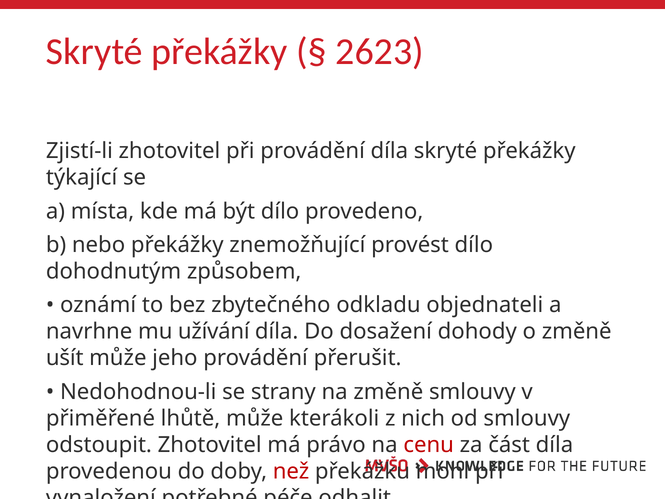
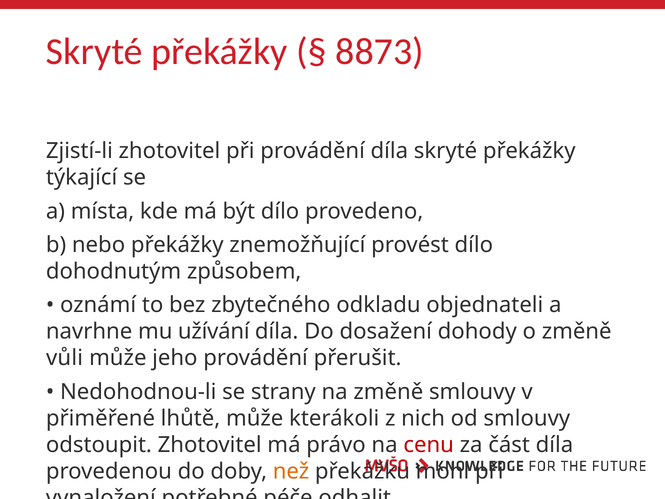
2623: 2623 -> 8873
ušít: ušít -> vůli
než colour: red -> orange
